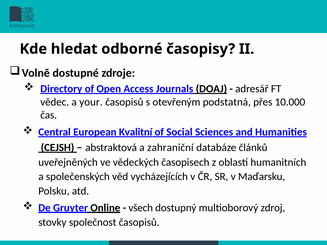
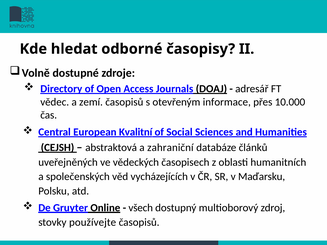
your: your -> zemí
podstatná: podstatná -> informace
společnost: společnost -> používejte
